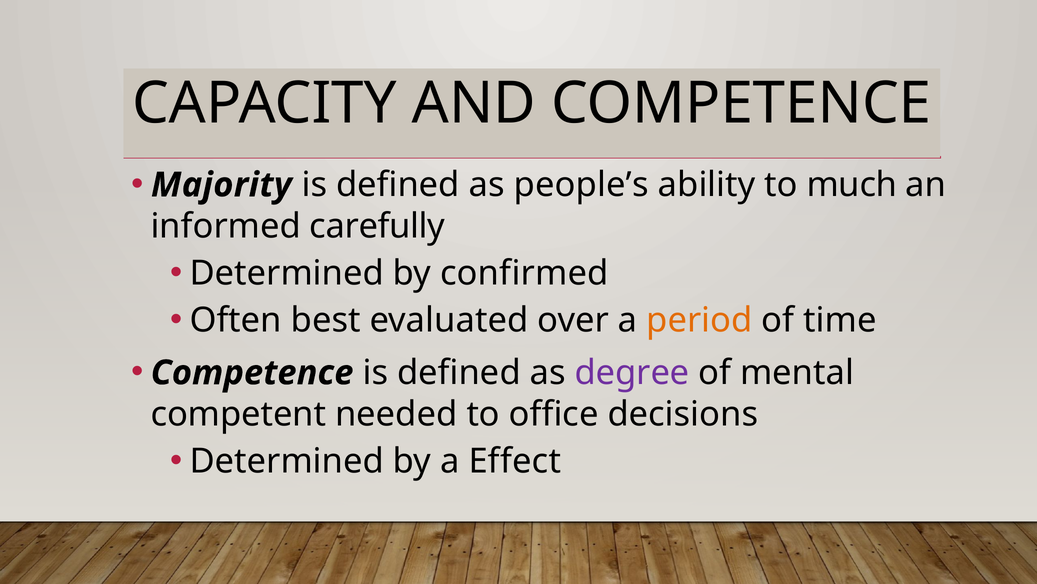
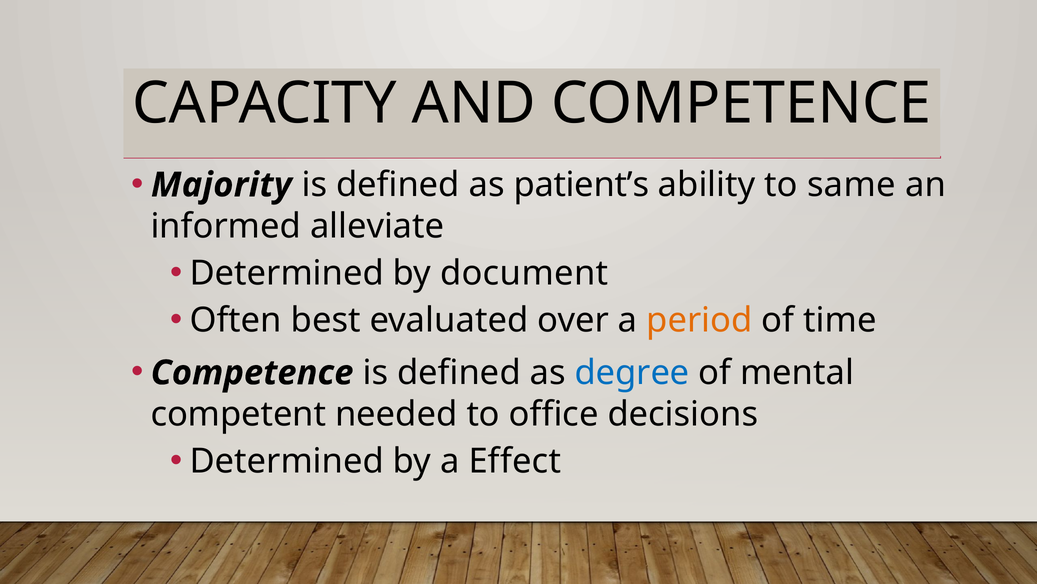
people’s: people’s -> patient’s
much: much -> same
carefully: carefully -> alleviate
confirmed: confirmed -> document
degree colour: purple -> blue
